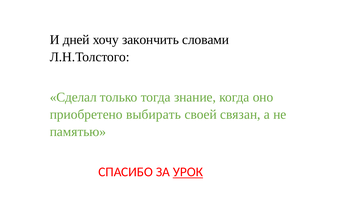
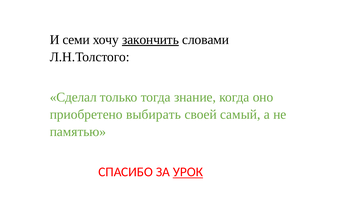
дней: дней -> семи
закончить underline: none -> present
связан: связан -> самый
